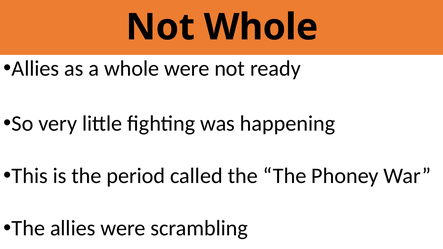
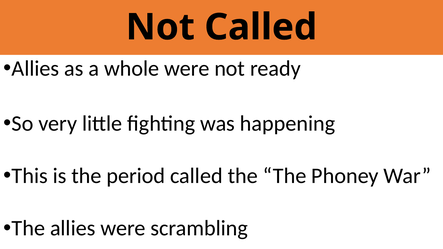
Not Whole: Whole -> Called
